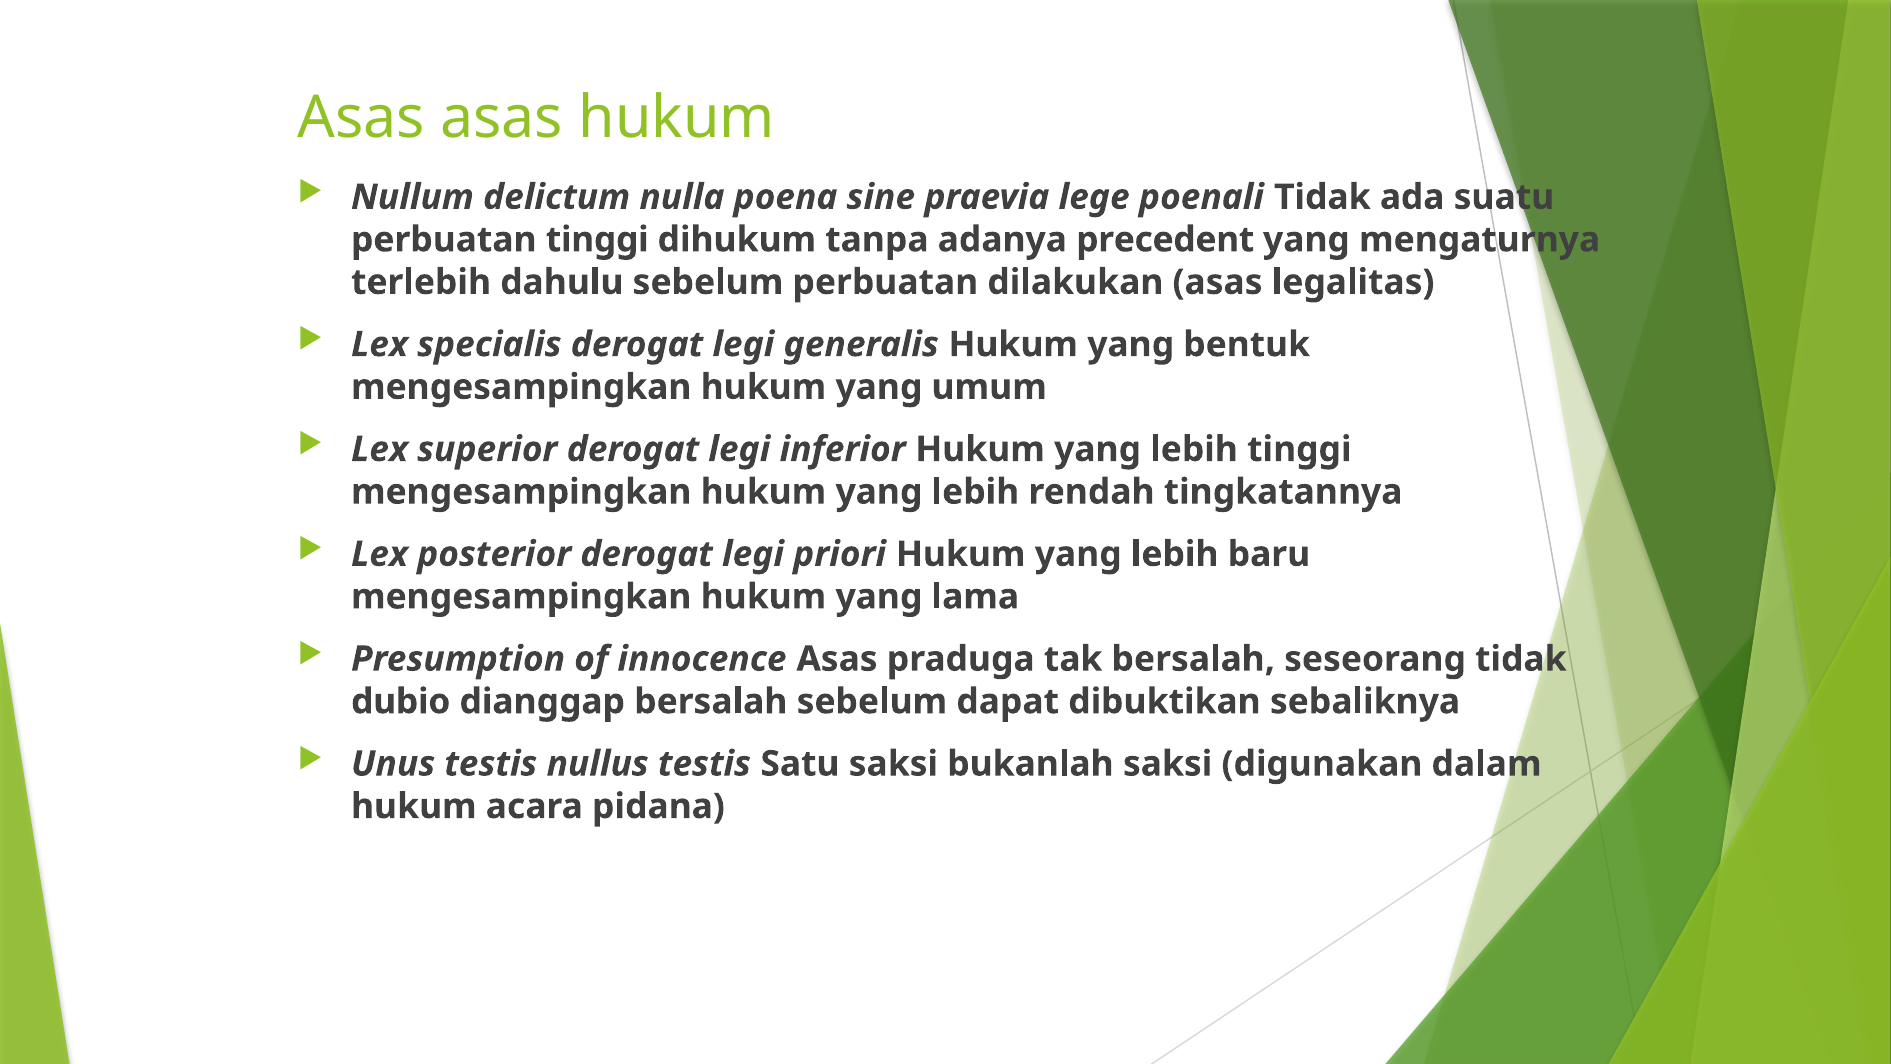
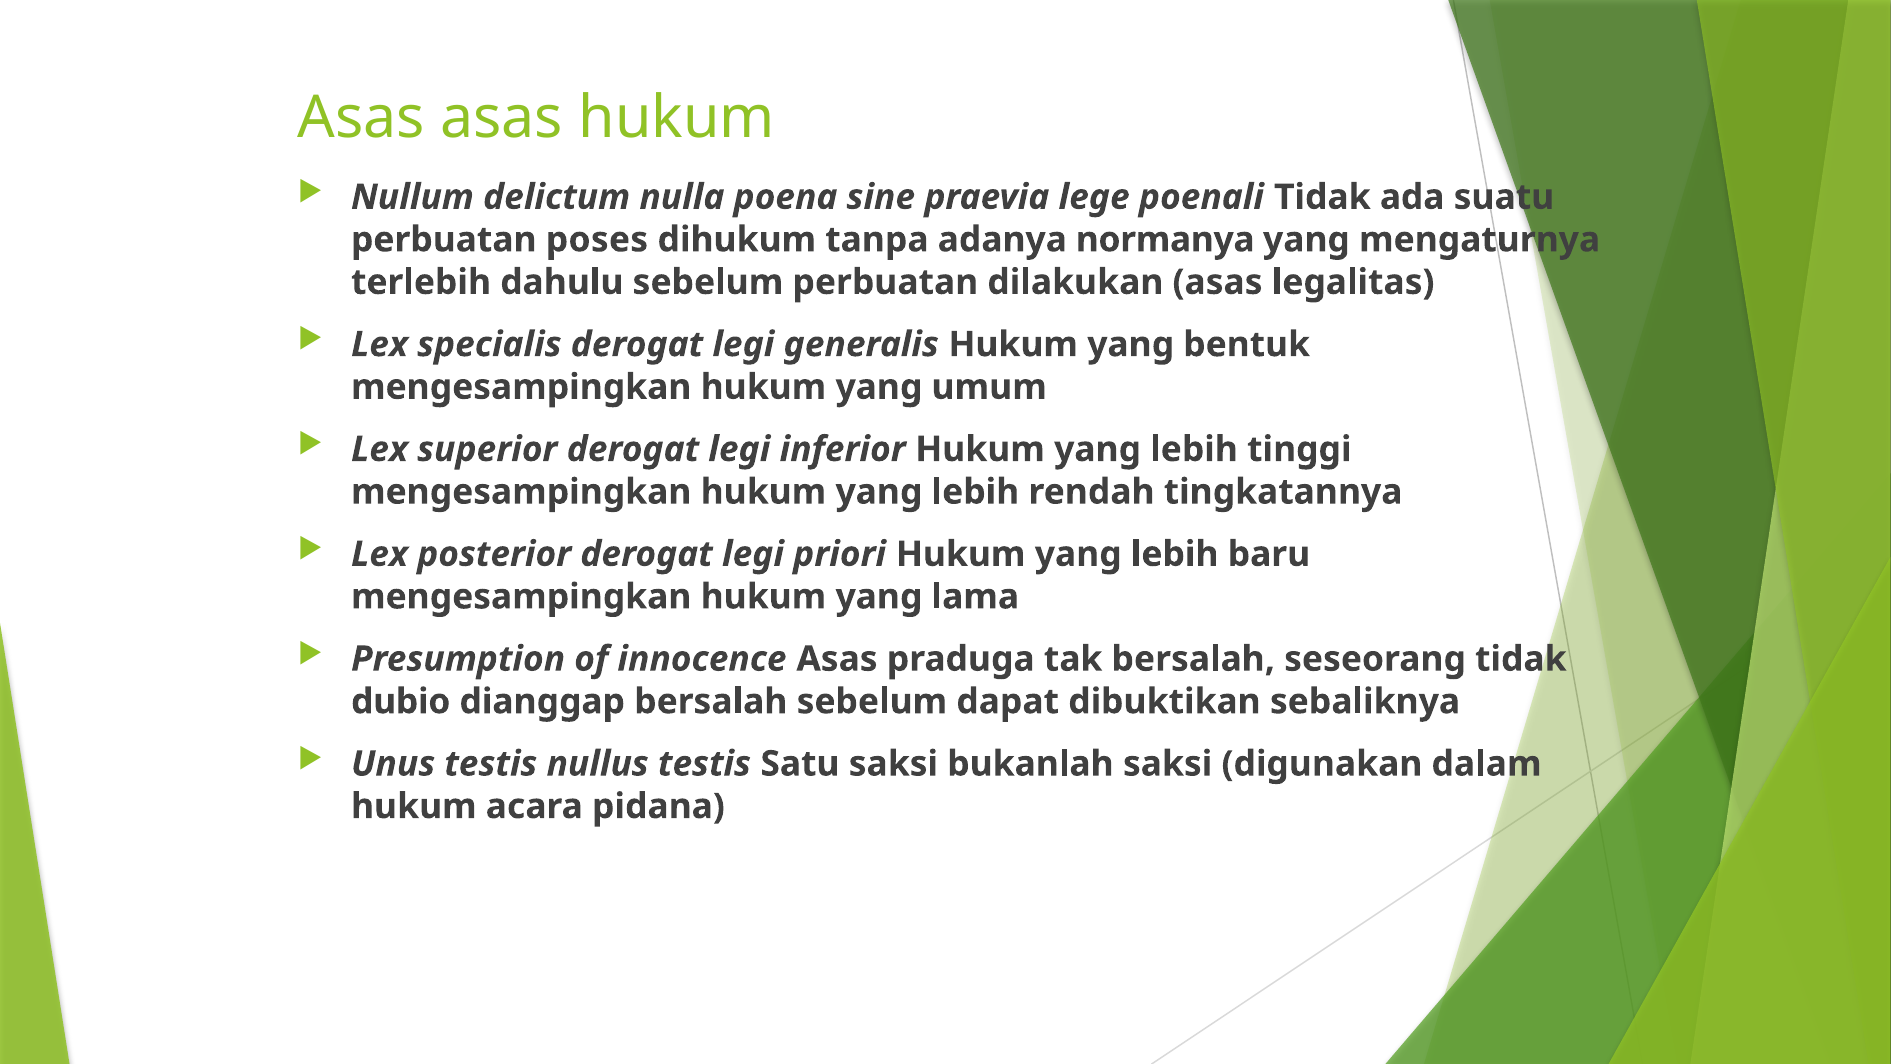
perbuatan tinggi: tinggi -> poses
precedent: precedent -> normanya
